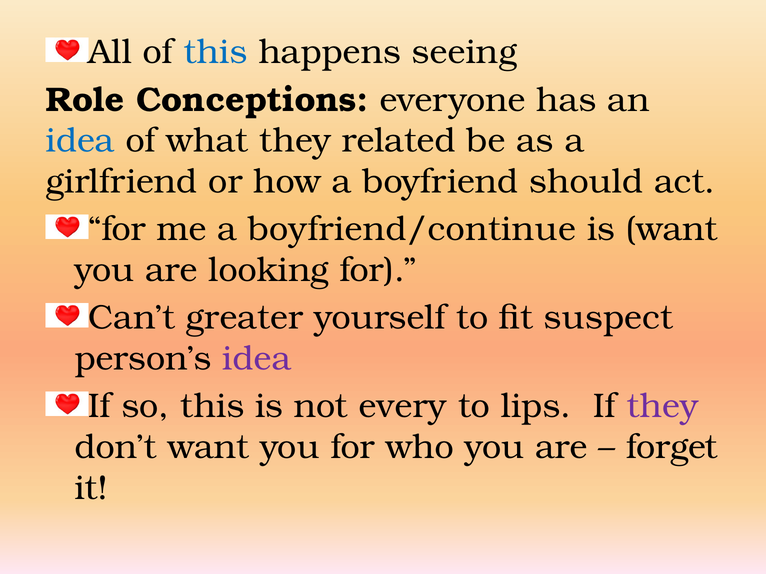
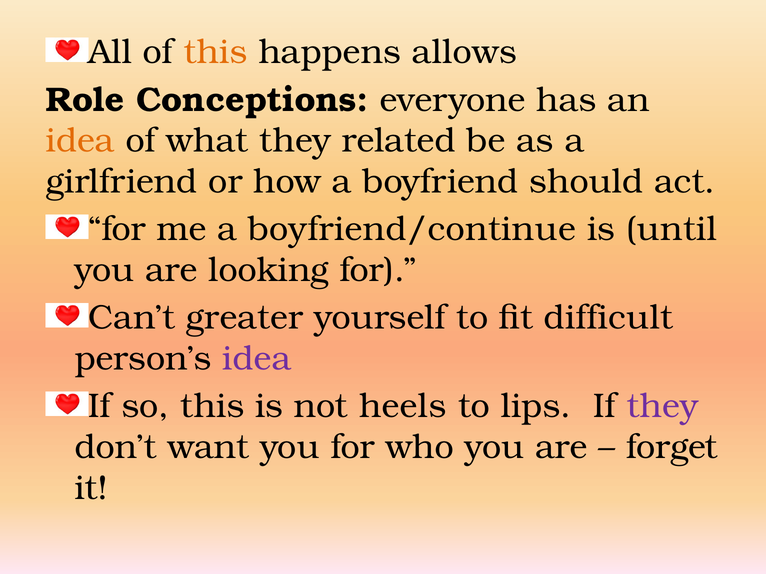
this at (215, 52) colour: blue -> orange
seeing: seeing -> allows
idea at (80, 141) colour: blue -> orange
is want: want -> until
suspect: suspect -> difficult
every: every -> heels
